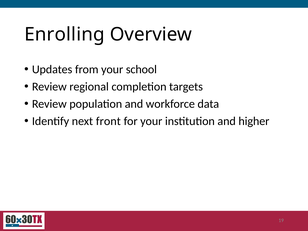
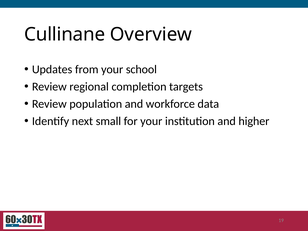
Enrolling: Enrolling -> Cullinane
front: front -> small
